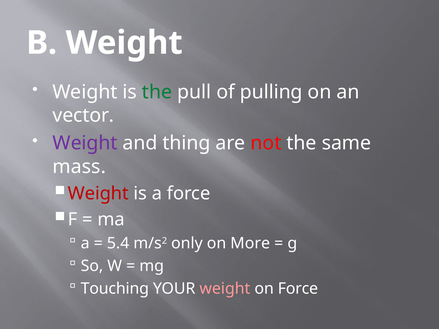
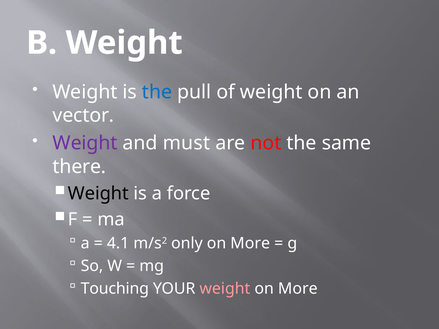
the at (157, 92) colour: green -> blue
of pulling: pulling -> weight
thing: thing -> must
mass: mass -> there
Weight at (98, 193) colour: red -> black
5.4: 5.4 -> 4.1
Force at (298, 289): Force -> More
